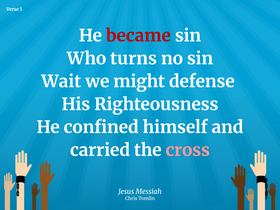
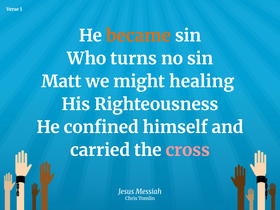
became colour: red -> orange
Wait: Wait -> Matt
defense: defense -> healing
